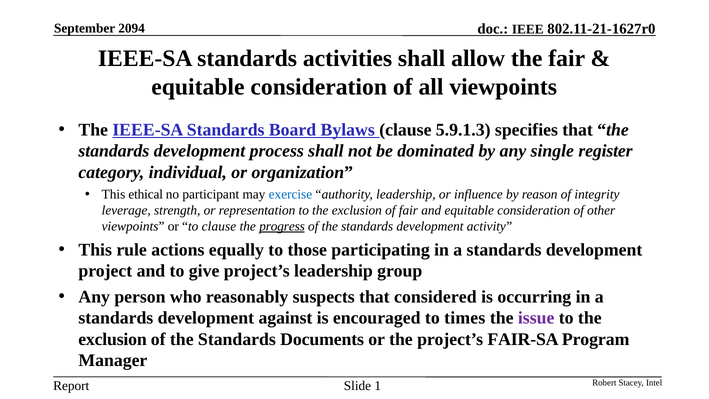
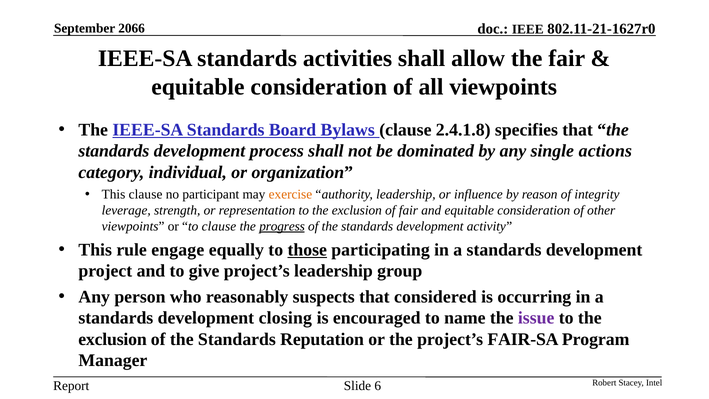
2094: 2094 -> 2066
5.9.1.3: 5.9.1.3 -> 2.4.1.8
register: register -> actions
This ethical: ethical -> clause
exercise colour: blue -> orange
actions: actions -> engage
those underline: none -> present
against: against -> closing
times: times -> name
Documents: Documents -> Reputation
1: 1 -> 6
